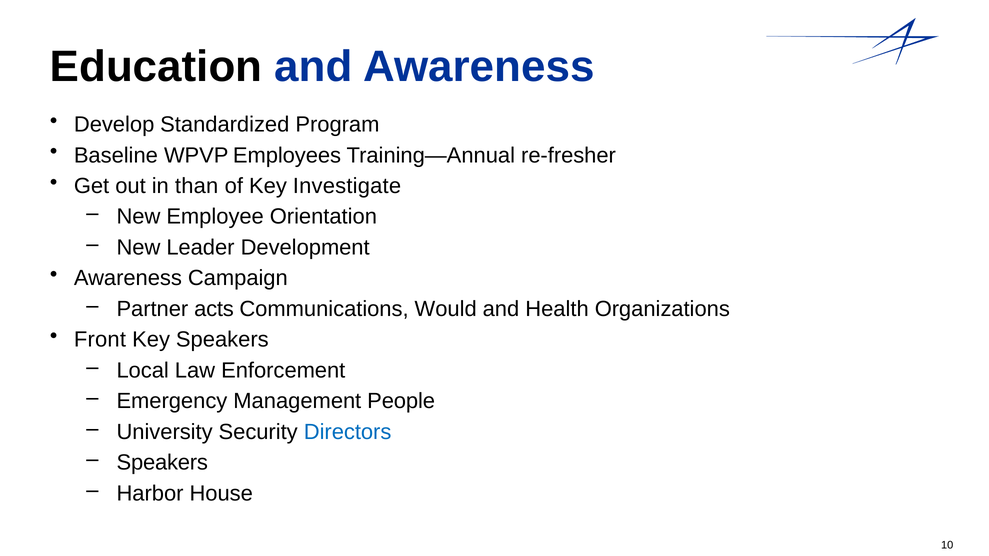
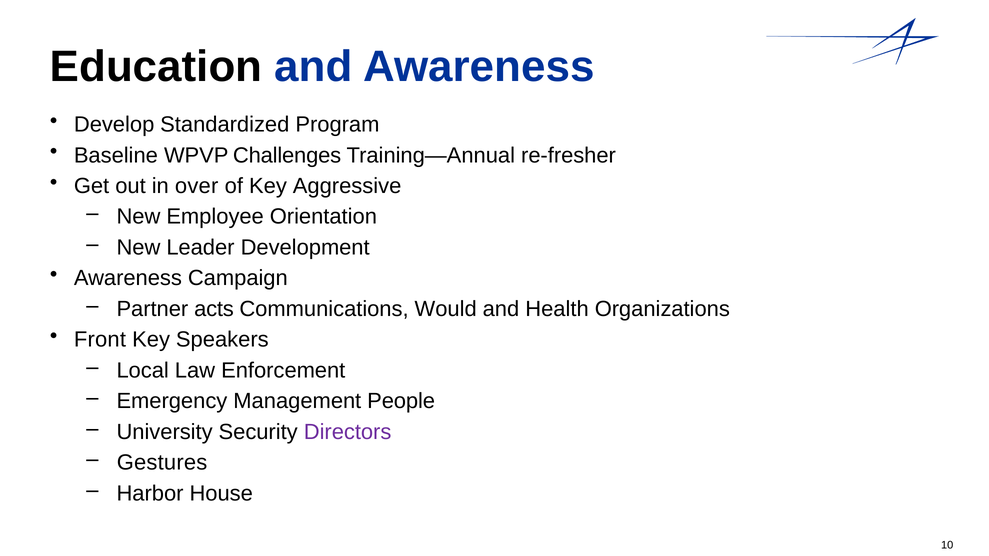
Employees: Employees -> Challenges
than: than -> over
Investigate: Investigate -> Aggressive
Directors colour: blue -> purple
Speakers at (162, 463): Speakers -> Gestures
